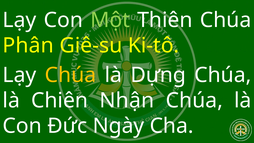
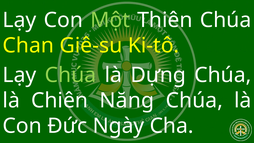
Phân: Phân -> Chan
Chúa at (70, 75) colour: yellow -> light green
Nhận: Nhận -> Năng
